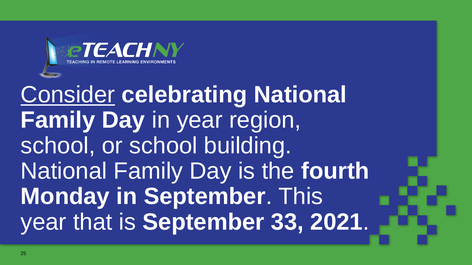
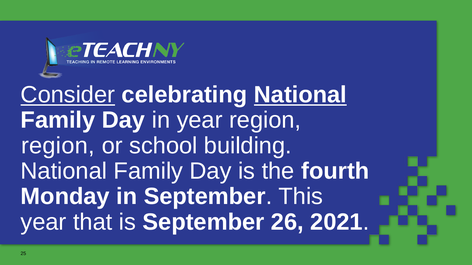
National at (300, 95) underline: none -> present
school at (58, 146): school -> region
33: 33 -> 26
